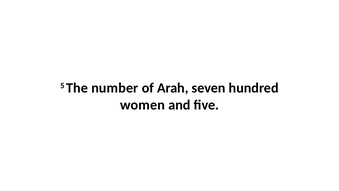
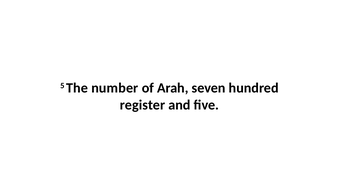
women: women -> register
